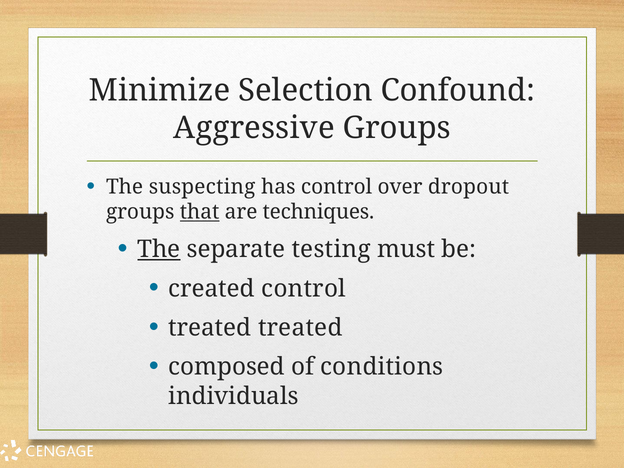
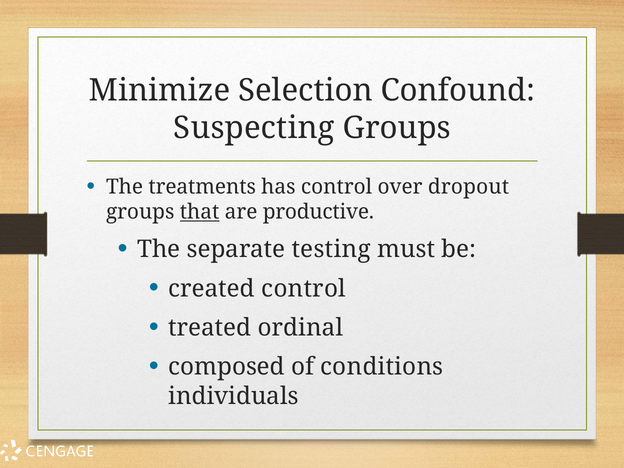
Aggressive: Aggressive -> Suspecting
suspecting: suspecting -> treatments
techniques: techniques -> productive
The at (159, 249) underline: present -> none
treated treated: treated -> ordinal
